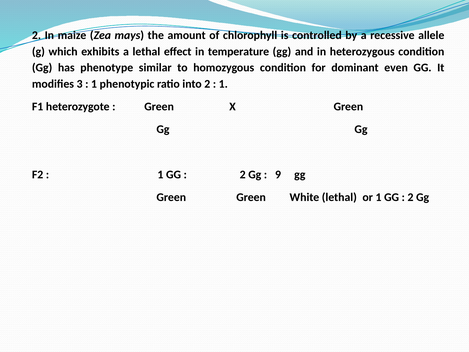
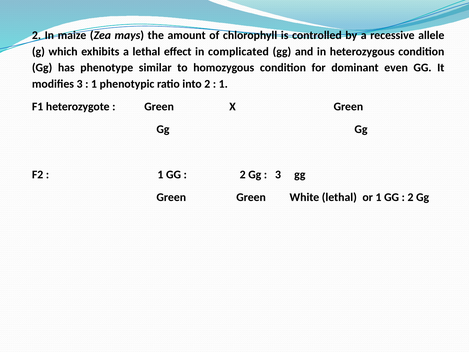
temperature: temperature -> complicated
9 at (278, 175): 9 -> 3
